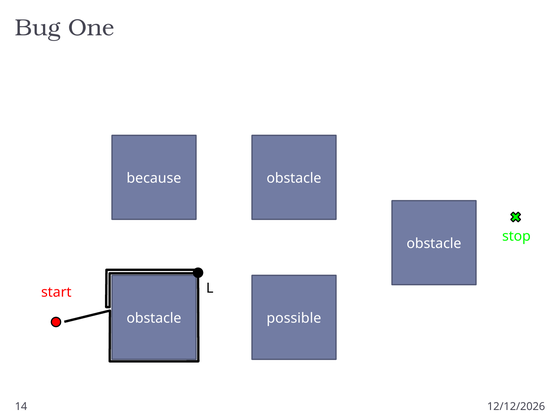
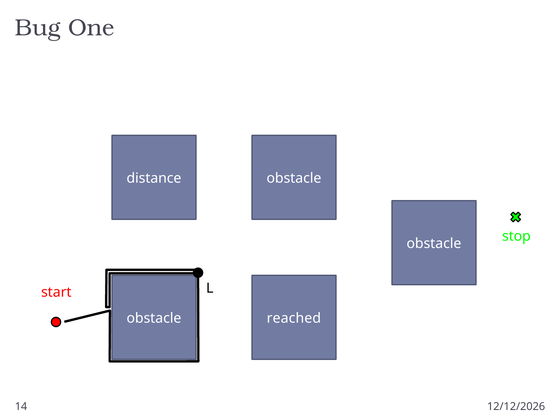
because: because -> distance
possible: possible -> reached
